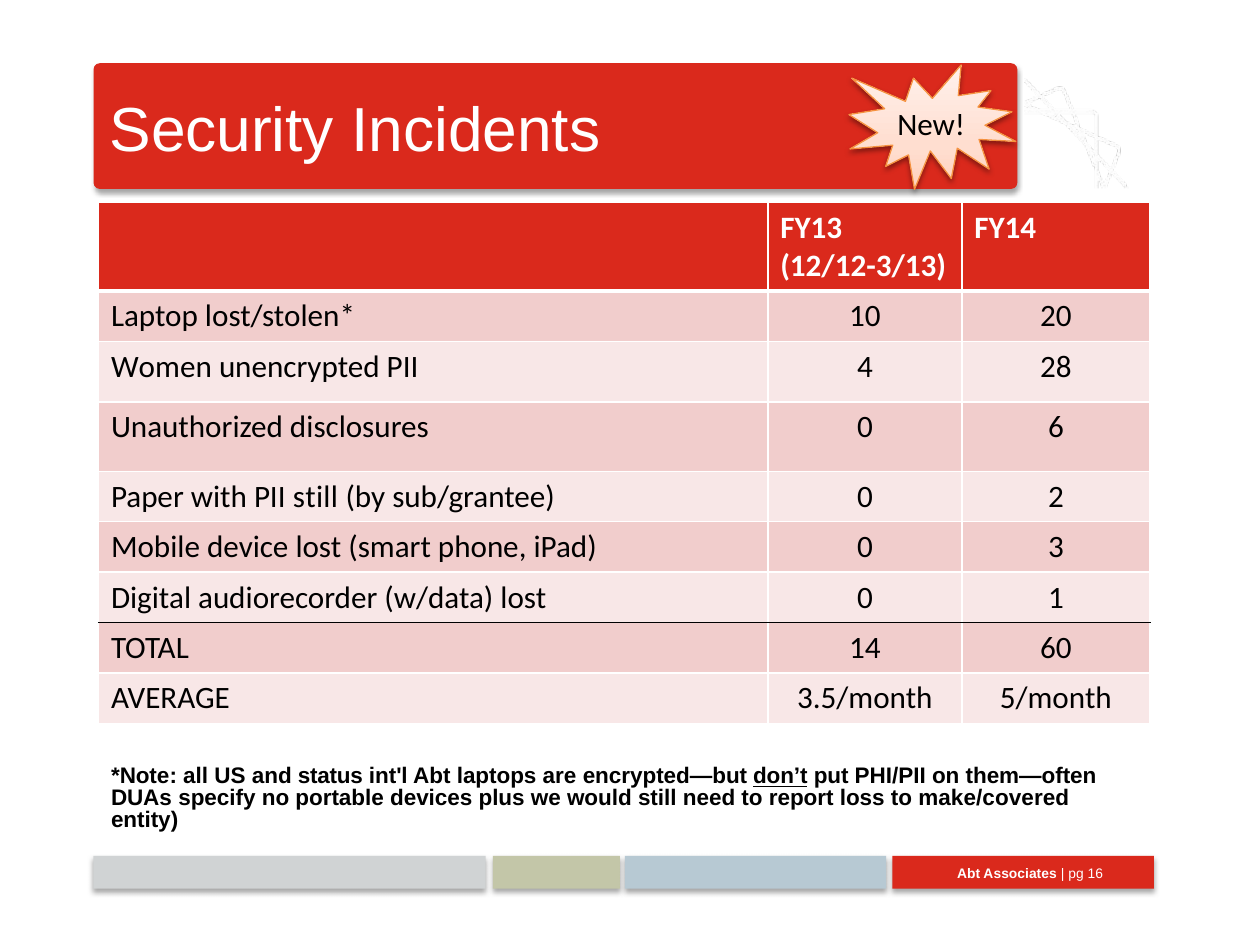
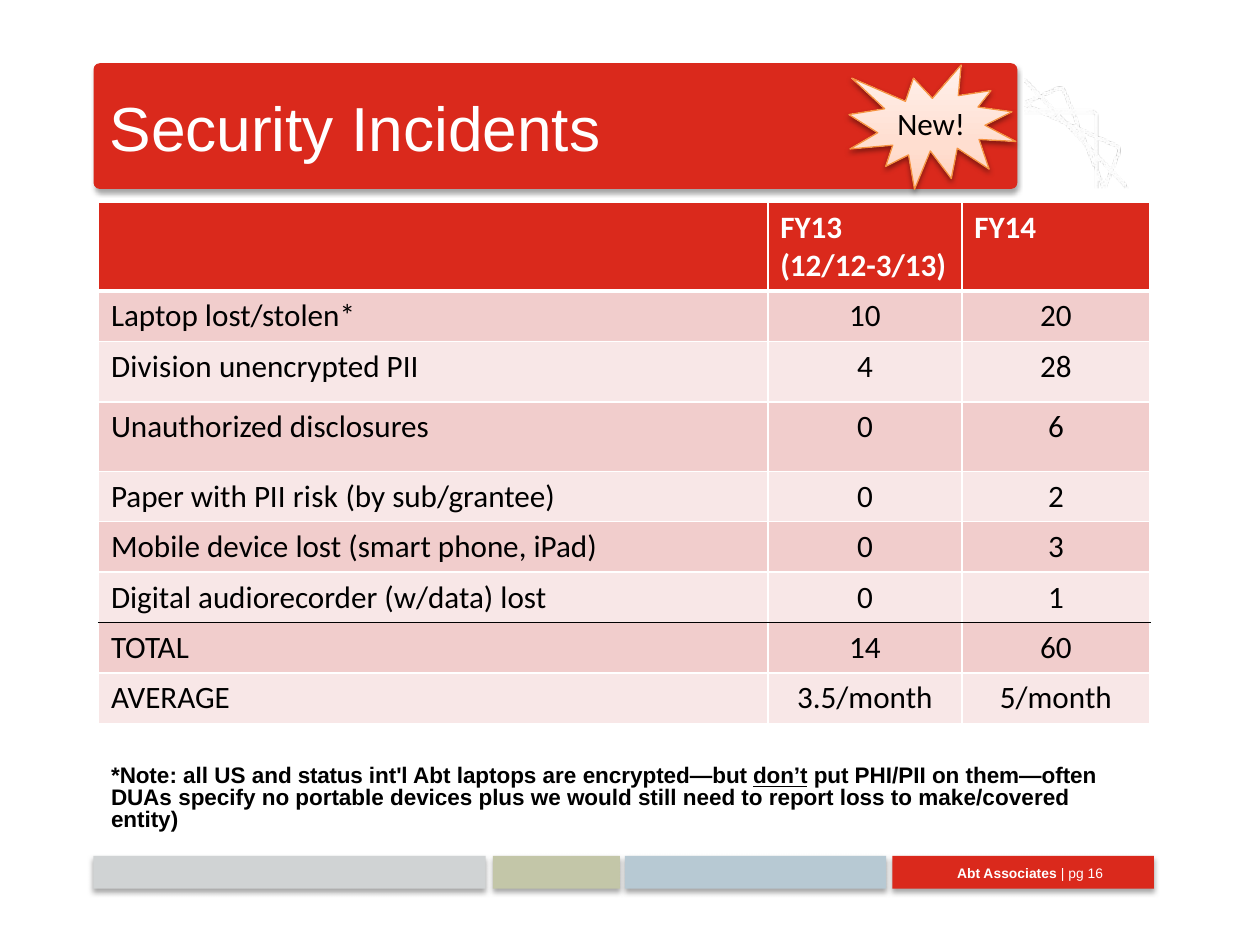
Women: Women -> Division
PII still: still -> risk
